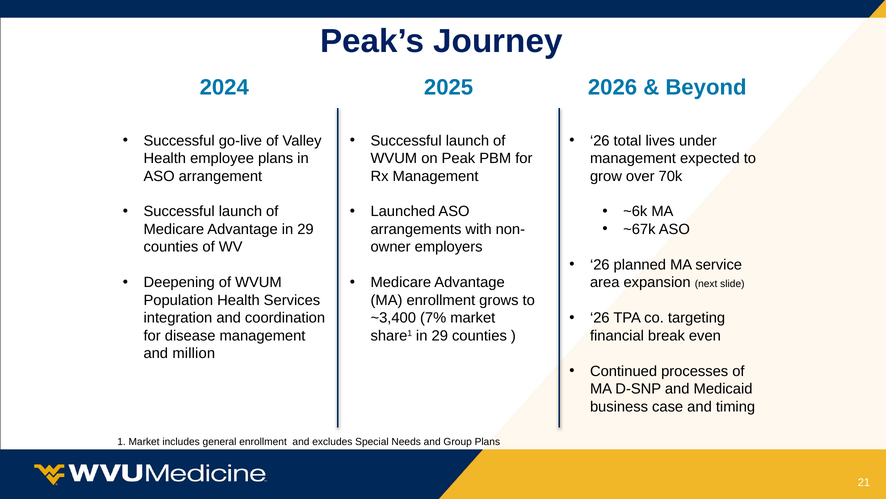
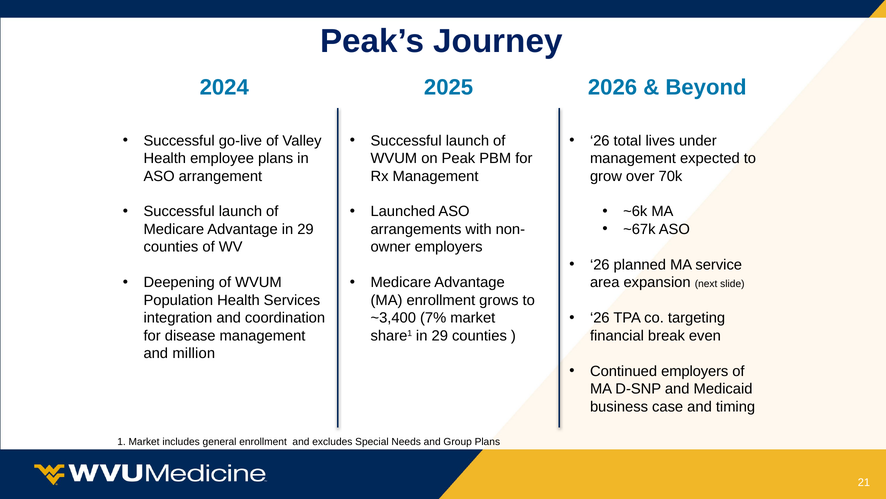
Continued processes: processes -> employers
